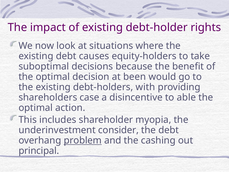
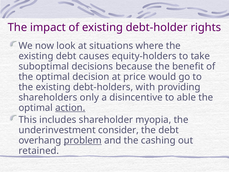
been: been -> price
case: case -> only
action underline: none -> present
principal: principal -> retained
